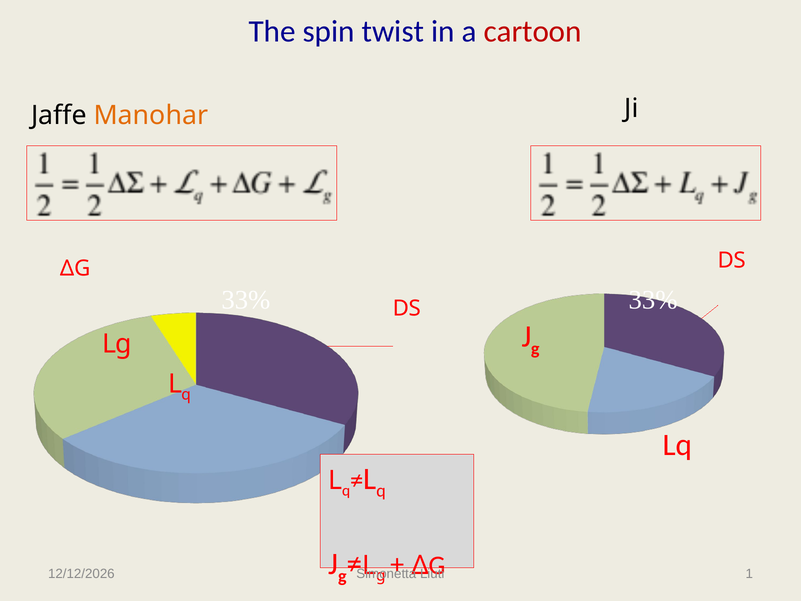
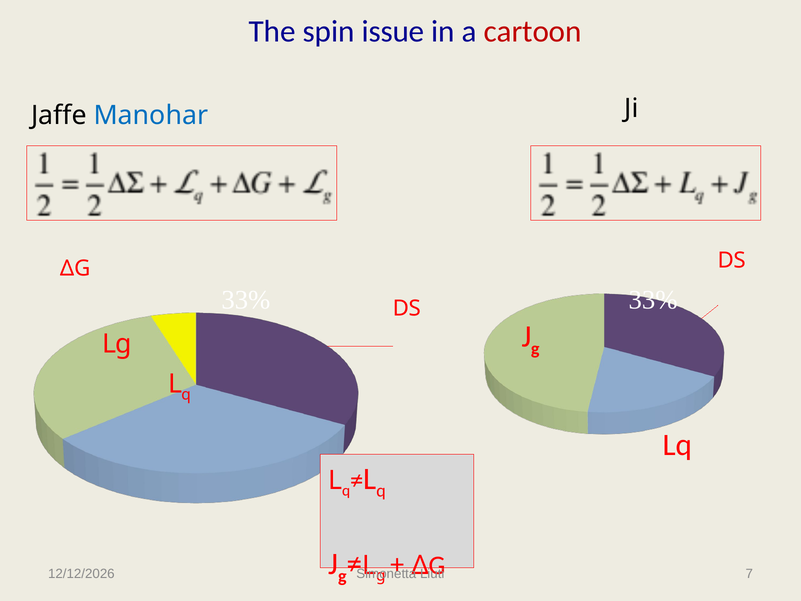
twist: twist -> issue
Manohar colour: orange -> blue
1: 1 -> 7
